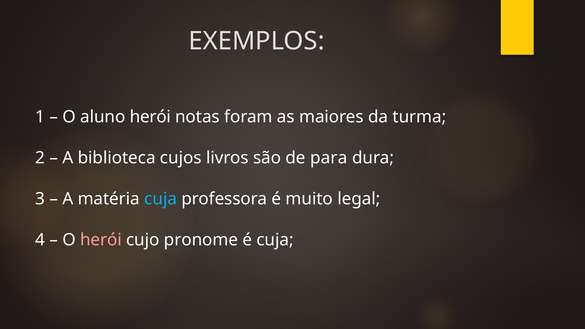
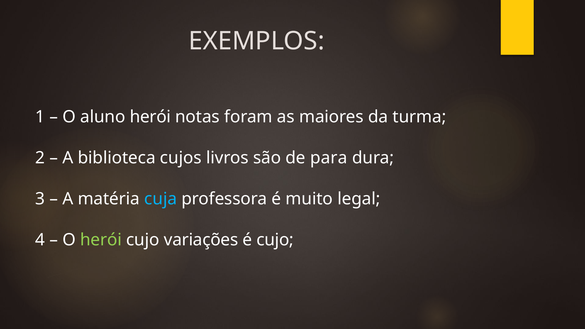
herói at (101, 240) colour: pink -> light green
pronome: pronome -> variações
é cuja: cuja -> cujo
